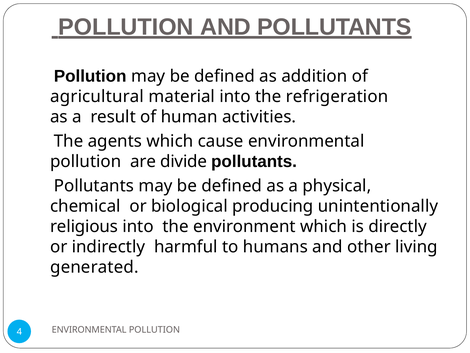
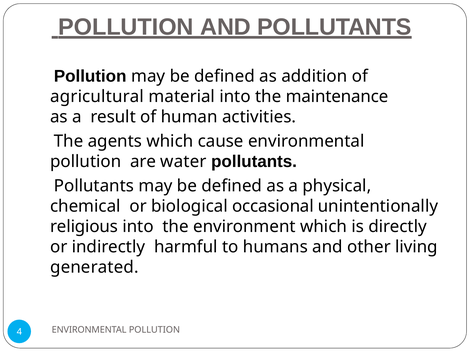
refrigeration: refrigeration -> maintenance
divide: divide -> water
producing: producing -> occasional
